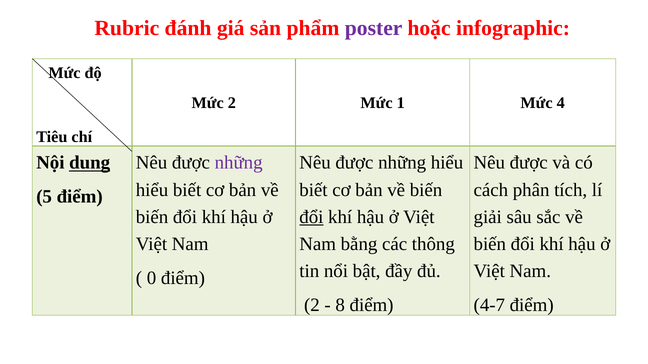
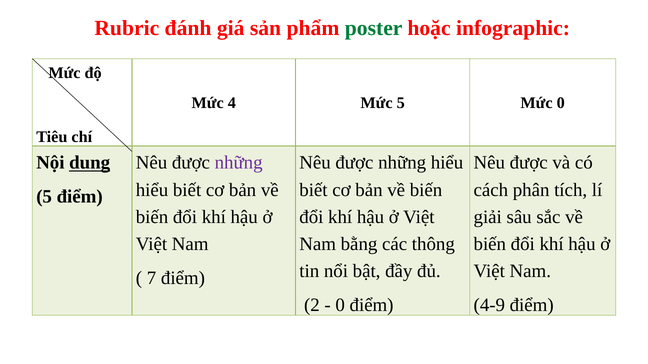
poster colour: purple -> green
Mức 2: 2 -> 4
Mức 1: 1 -> 5
Mức 4: 4 -> 0
đổi at (311, 217) underline: present -> none
0: 0 -> 7
8 at (340, 306): 8 -> 0
4-7: 4-7 -> 4-9
